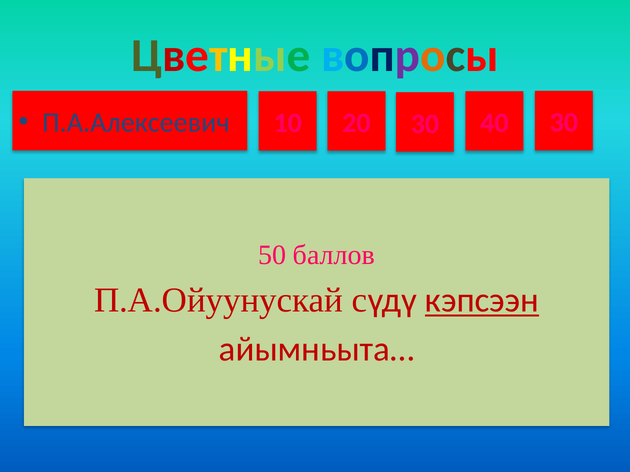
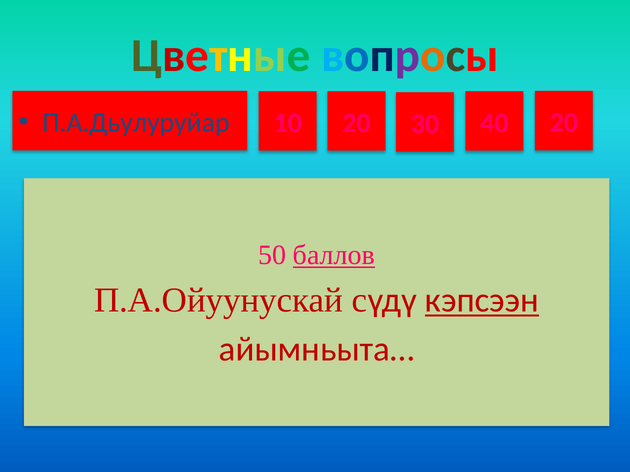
П.А.Алексеевич: П.А.Алексеевич -> П.А.Дьулуруйар
30 30: 30 -> 20
баллов underline: none -> present
